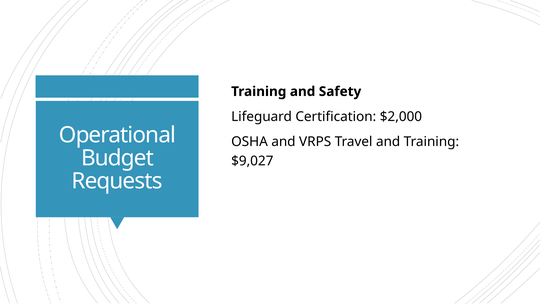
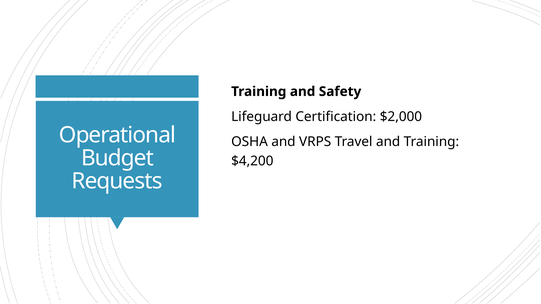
$9,027: $9,027 -> $4,200
